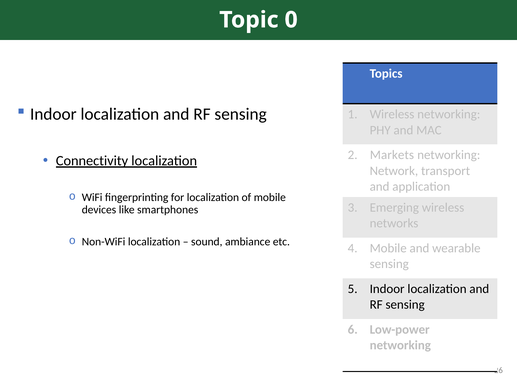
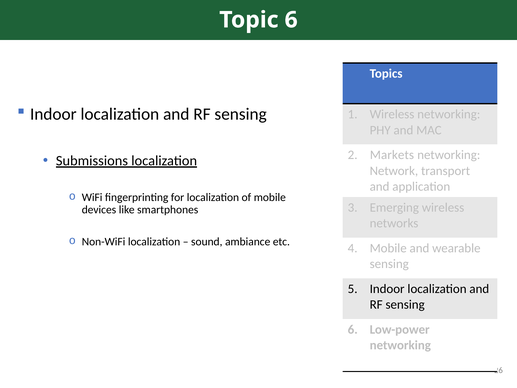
Topic 0: 0 -> 6
Connectivity: Connectivity -> Submissions
